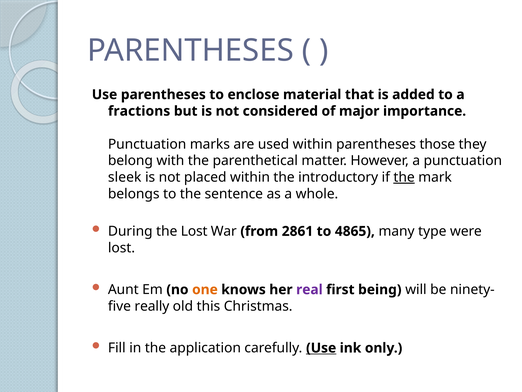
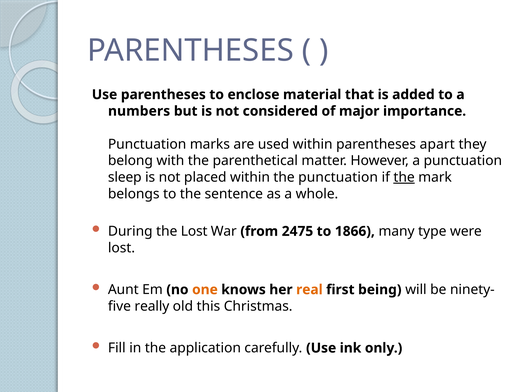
fractions: fractions -> numbers
those: those -> apart
sleek: sleek -> sleep
the introductory: introductory -> punctuation
2861: 2861 -> 2475
4865: 4865 -> 1866
real colour: purple -> orange
Use at (321, 348) underline: present -> none
